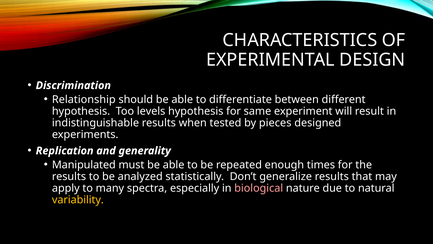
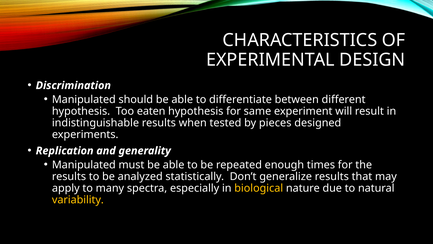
Relationship at (84, 99): Relationship -> Manipulated
levels: levels -> eaten
biological colour: pink -> yellow
